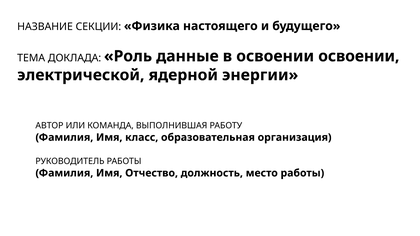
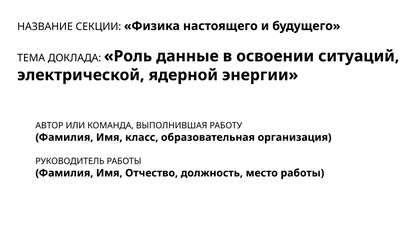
освоении освоении: освоении -> ситуаций
